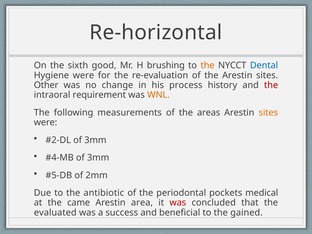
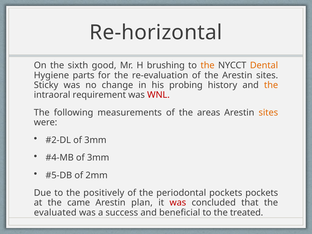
Dental colour: blue -> orange
Hygiene were: were -> parts
Other: Other -> Sticky
process: process -> probing
the at (271, 85) colour: red -> orange
WNL colour: orange -> red
antibiotic: antibiotic -> positively
pockets medical: medical -> pockets
area: area -> plan
gained: gained -> treated
